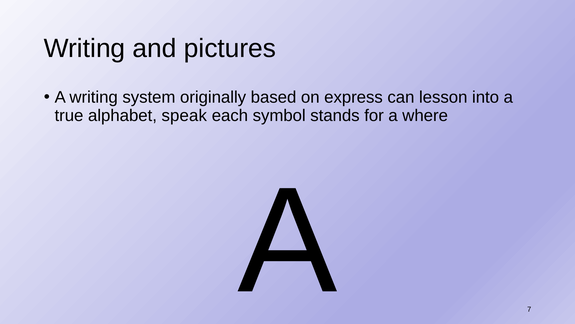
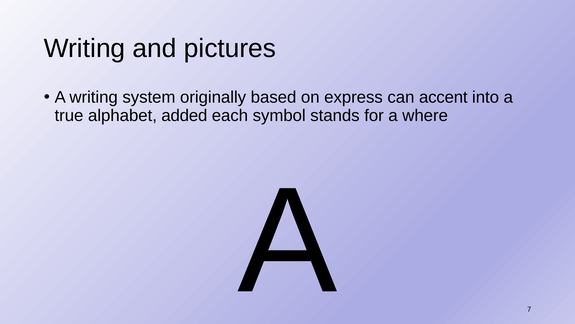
lesson: lesson -> accent
speak: speak -> added
